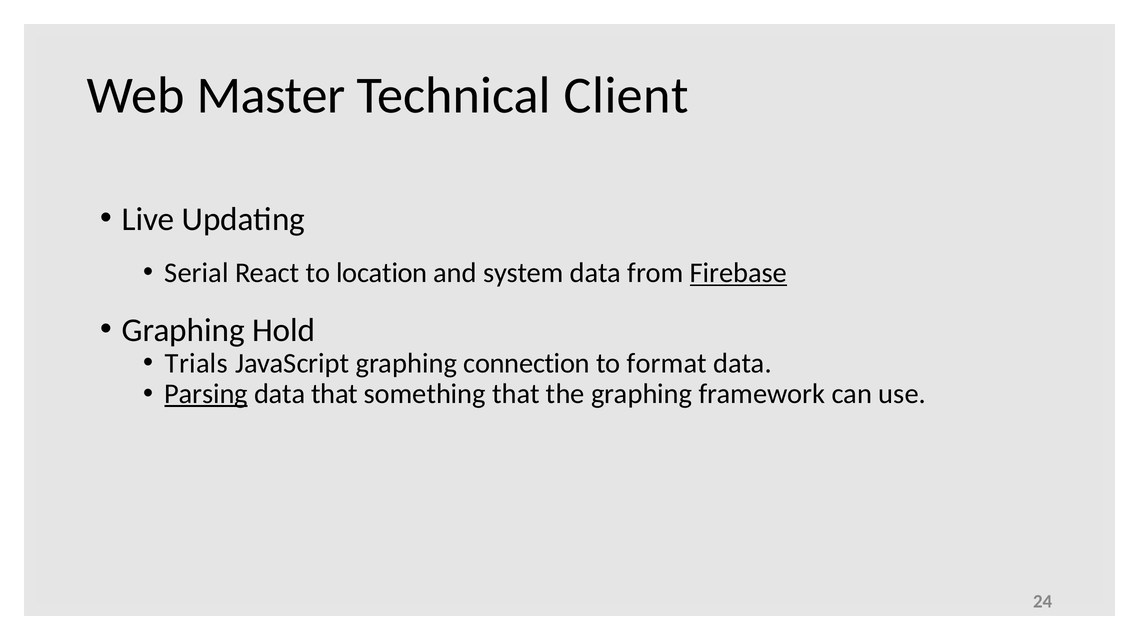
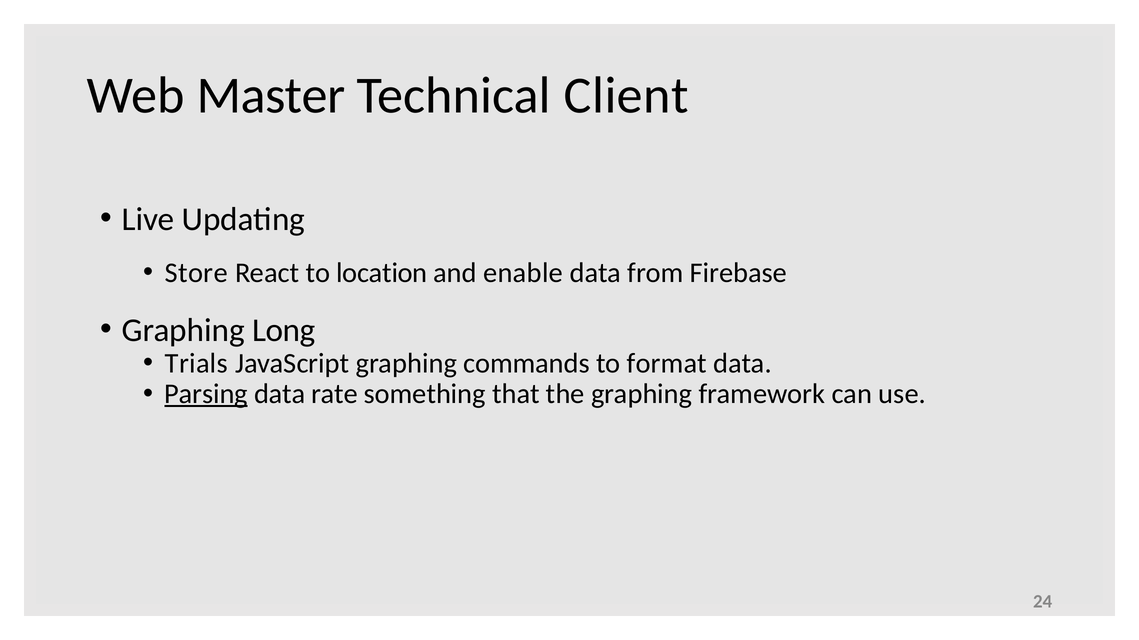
Serial: Serial -> Store
system: system -> enable
Firebase underline: present -> none
Hold: Hold -> Long
connection: connection -> commands
data that: that -> rate
